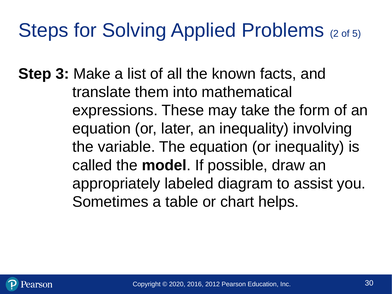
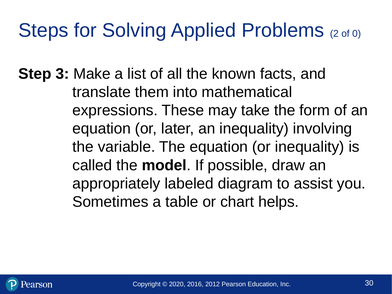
5: 5 -> 0
